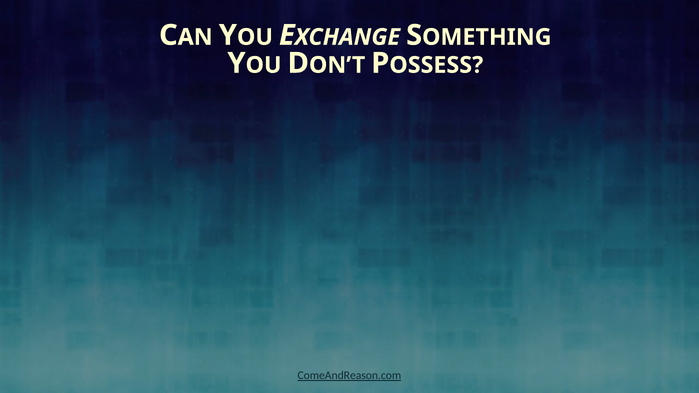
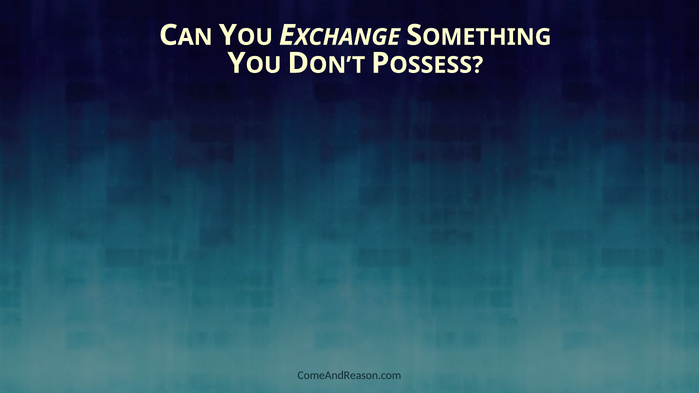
ComeAndReason.com underline: present -> none
